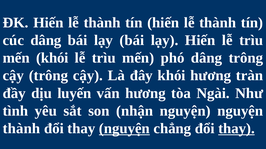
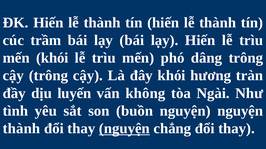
cúc dâng: dâng -> trầm
vấn hương: hương -> không
nhận: nhận -> buồn
thay at (236, 129) underline: present -> none
